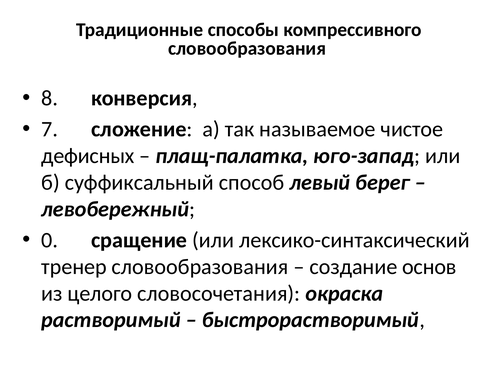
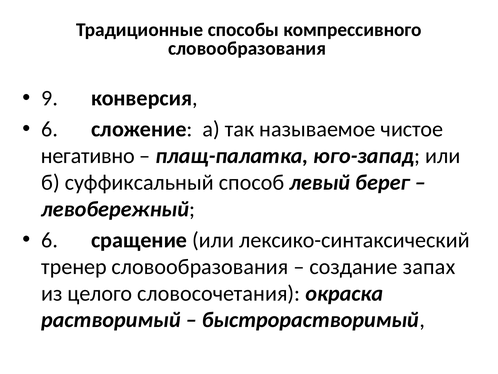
8: 8 -> 9
7 at (50, 129): 7 -> 6
дефисных: дефисных -> негативно
0 at (50, 240): 0 -> 6
основ: основ -> запах
